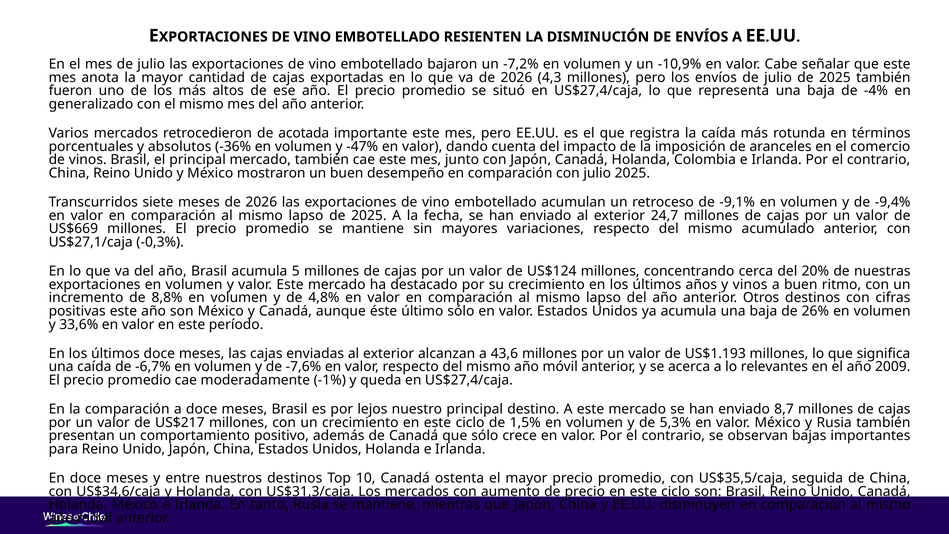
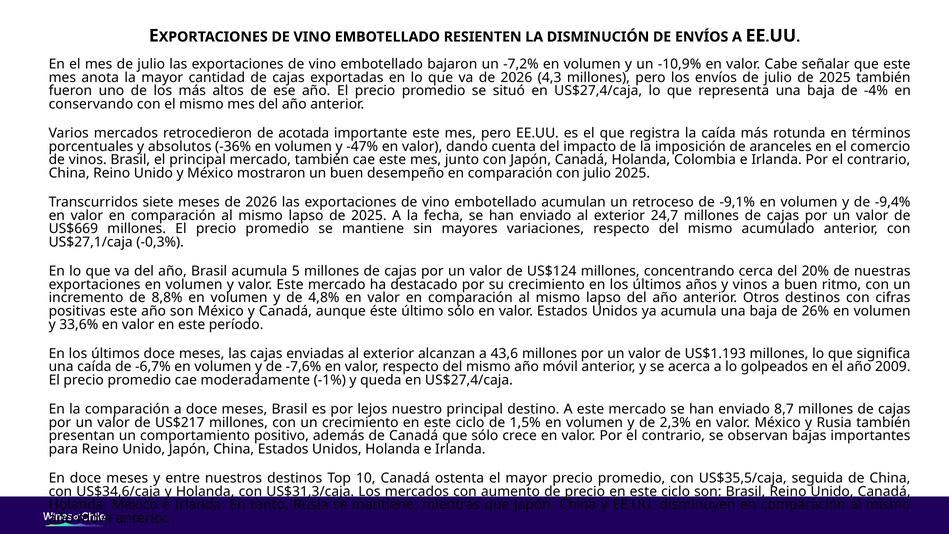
generalizado: generalizado -> conservando
relevantes: relevantes -> golpeados
5,3%: 5,3% -> 2,3%
